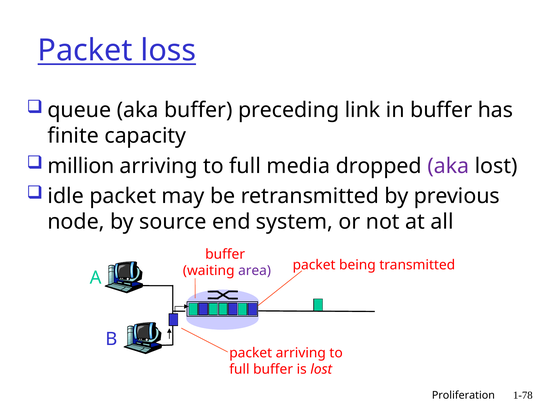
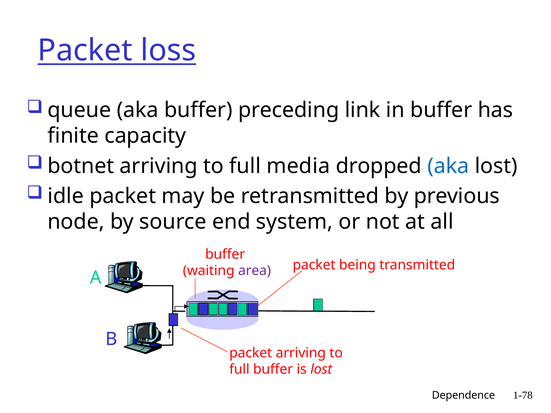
million: million -> botnet
aka at (448, 166) colour: purple -> blue
Proliferation: Proliferation -> Dependence
